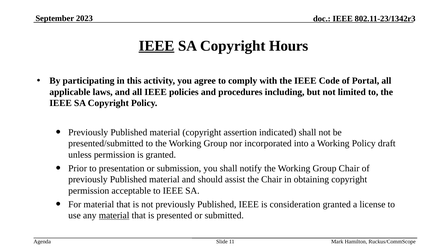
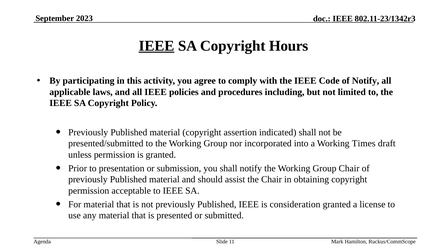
of Portal: Portal -> Notify
Working Policy: Policy -> Times
material at (114, 215) underline: present -> none
